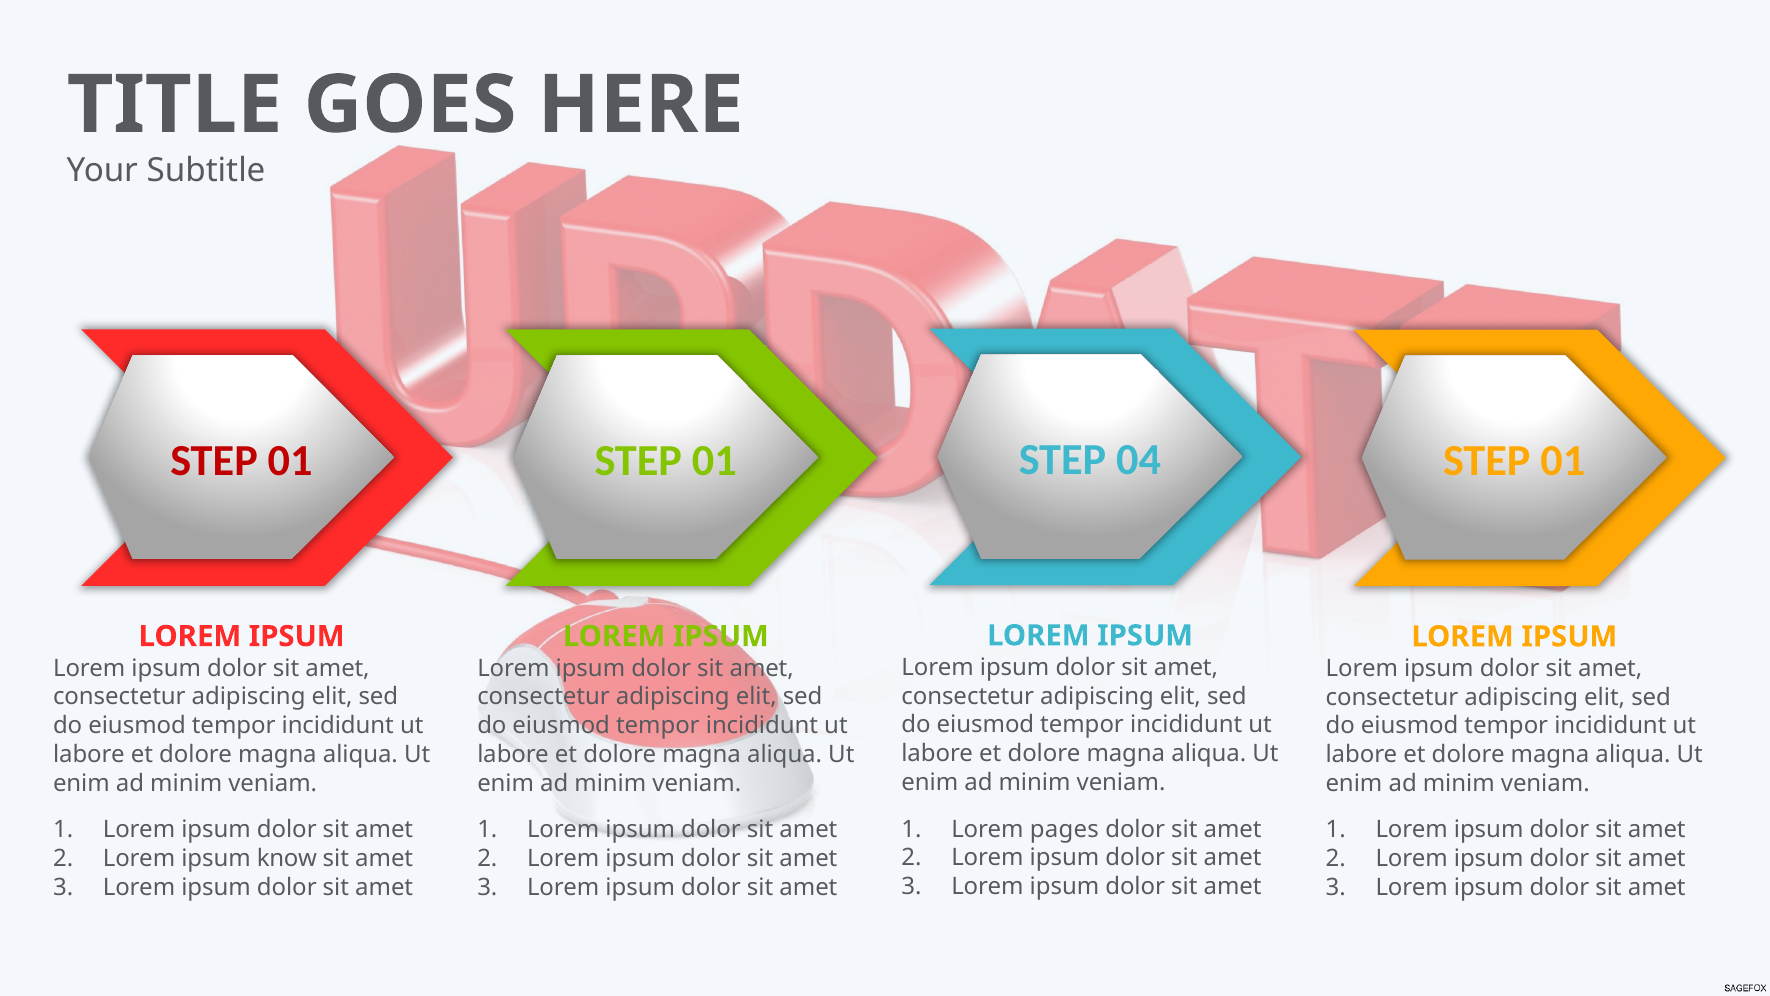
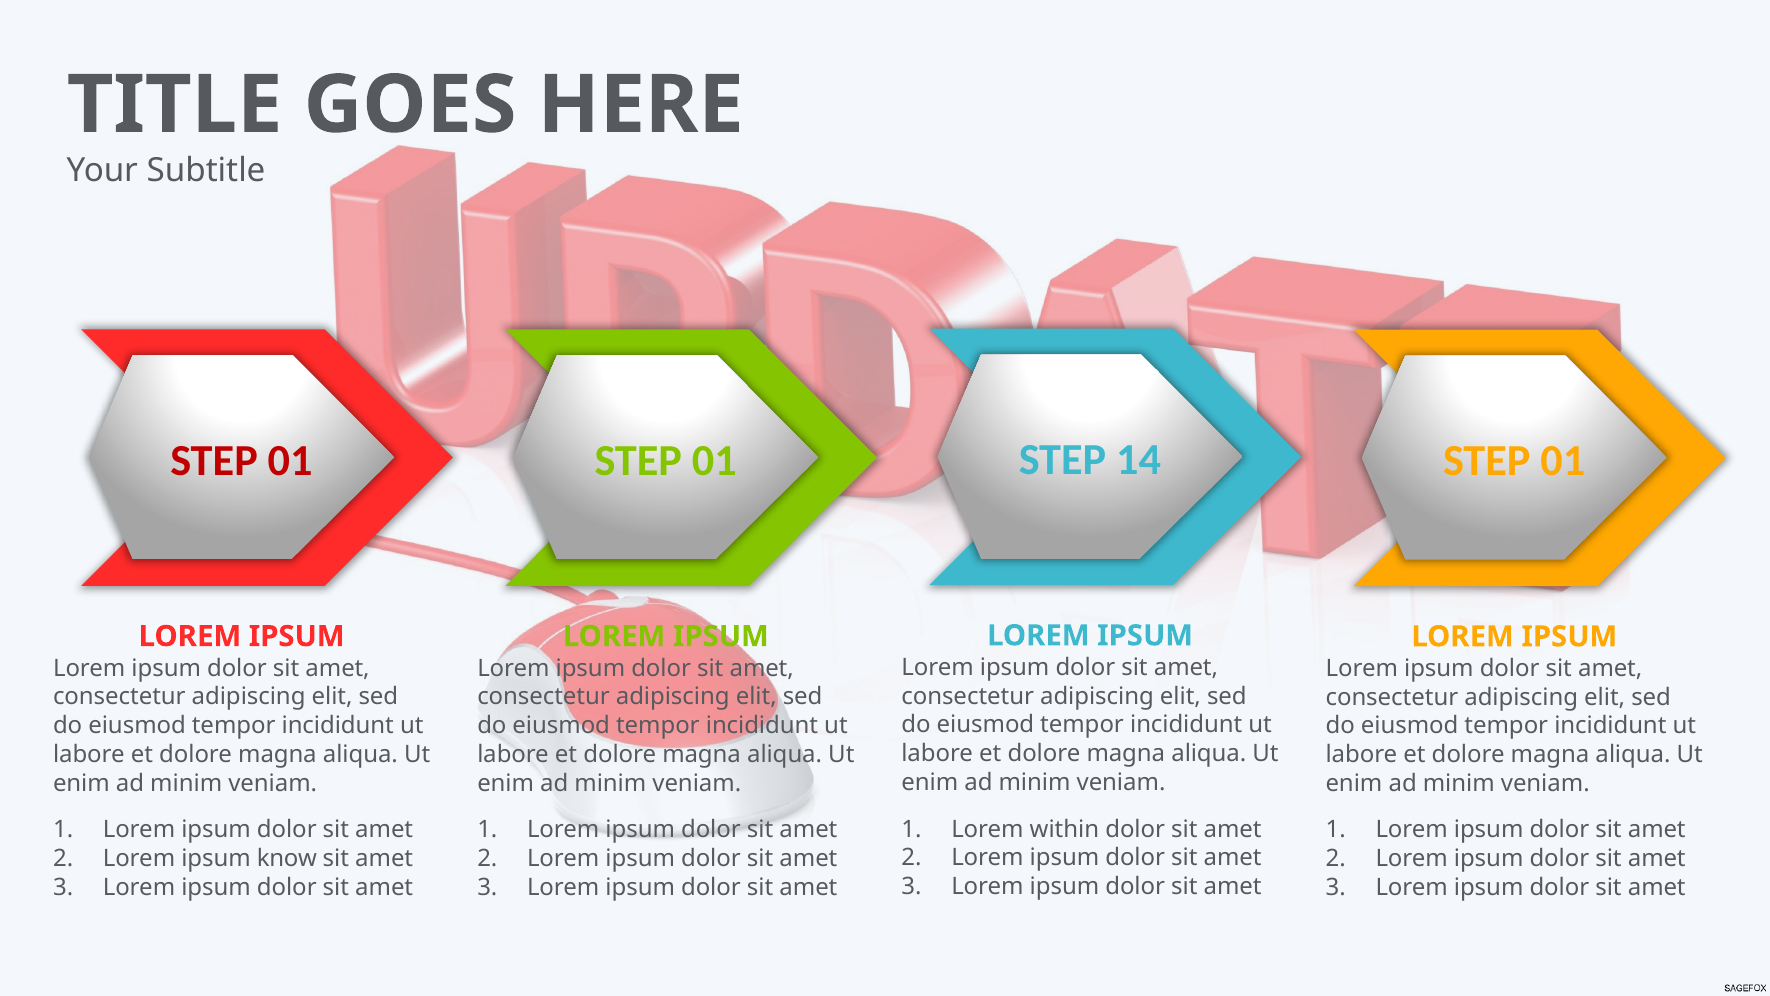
04: 04 -> 14
pages: pages -> within
